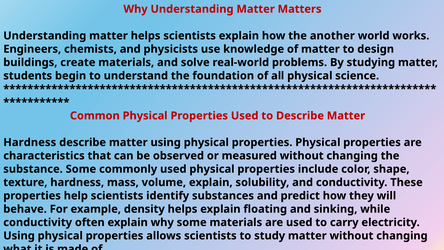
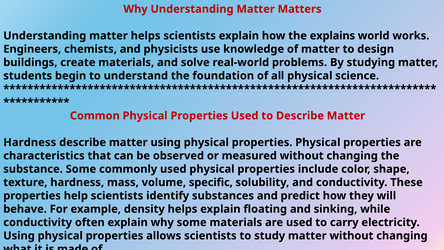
another: another -> explains
volume explain: explain -> specific
